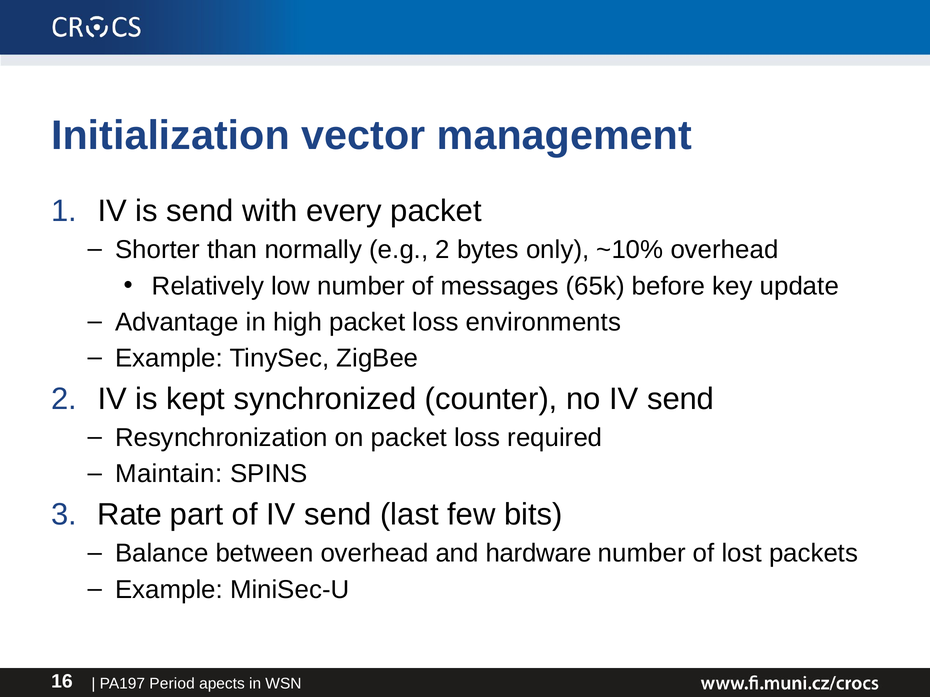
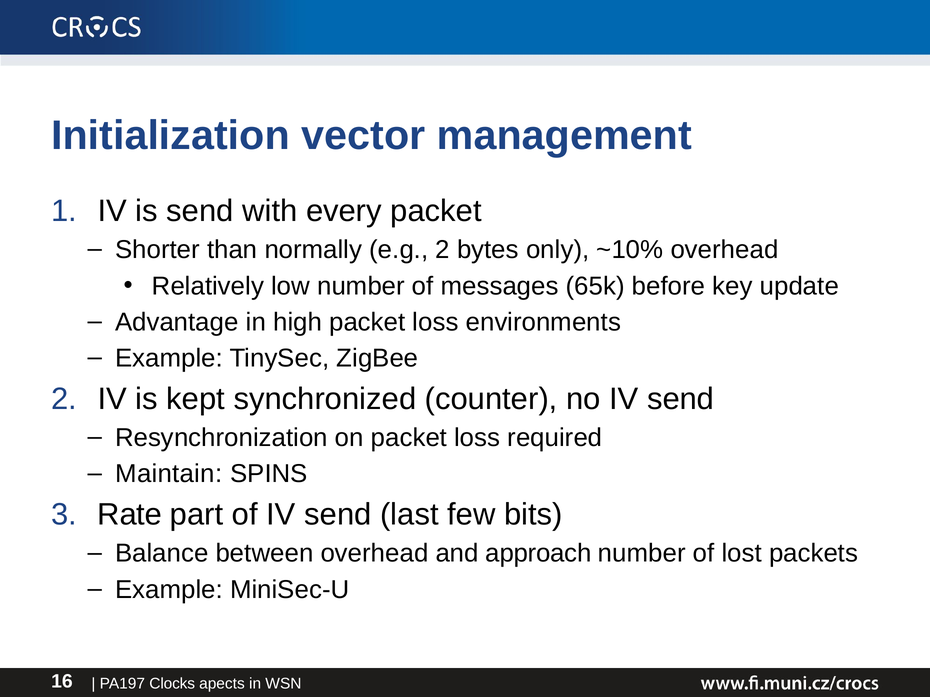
hardware: hardware -> approach
Period: Period -> Clocks
